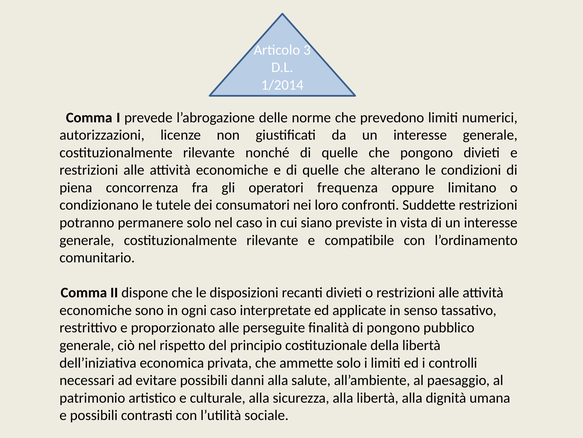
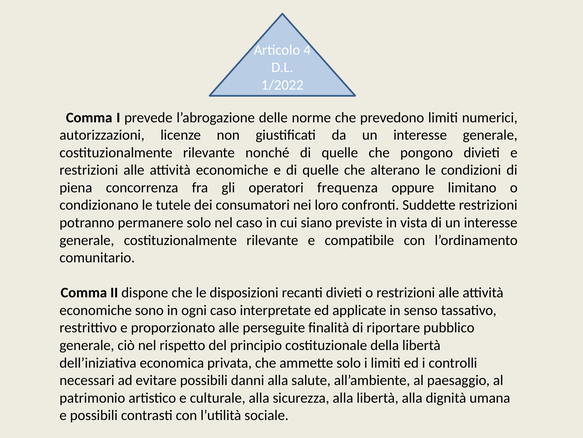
3: 3 -> 4
1/2014: 1/2014 -> 1/2022
di pongono: pongono -> riportare
